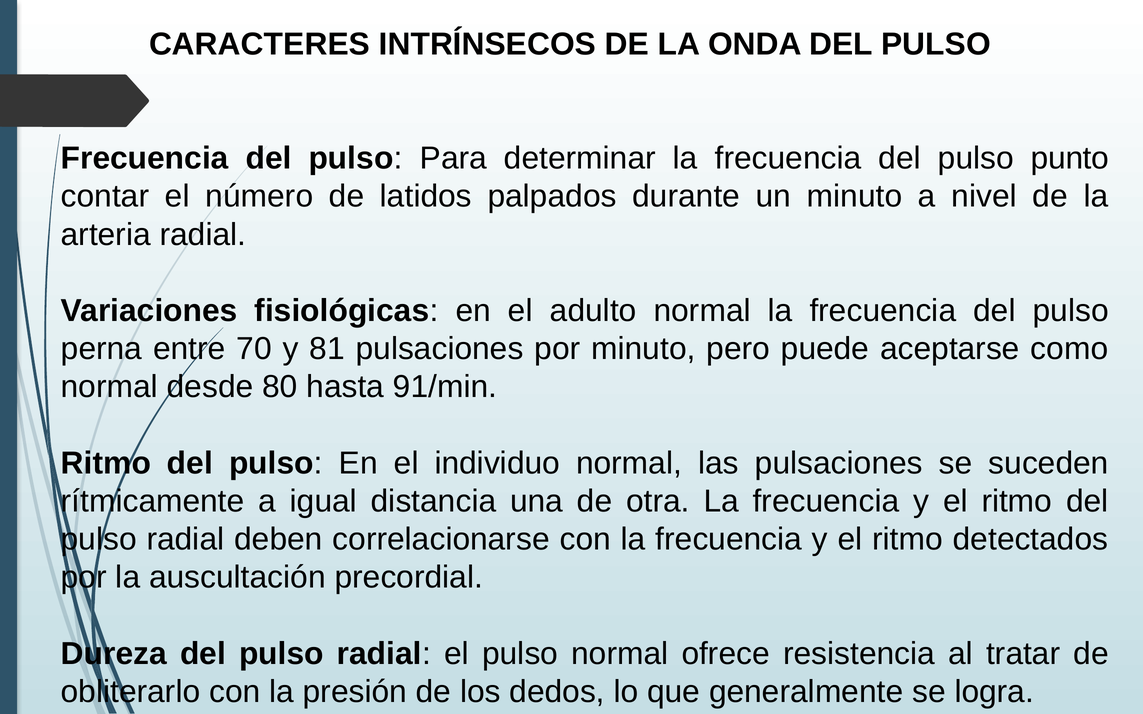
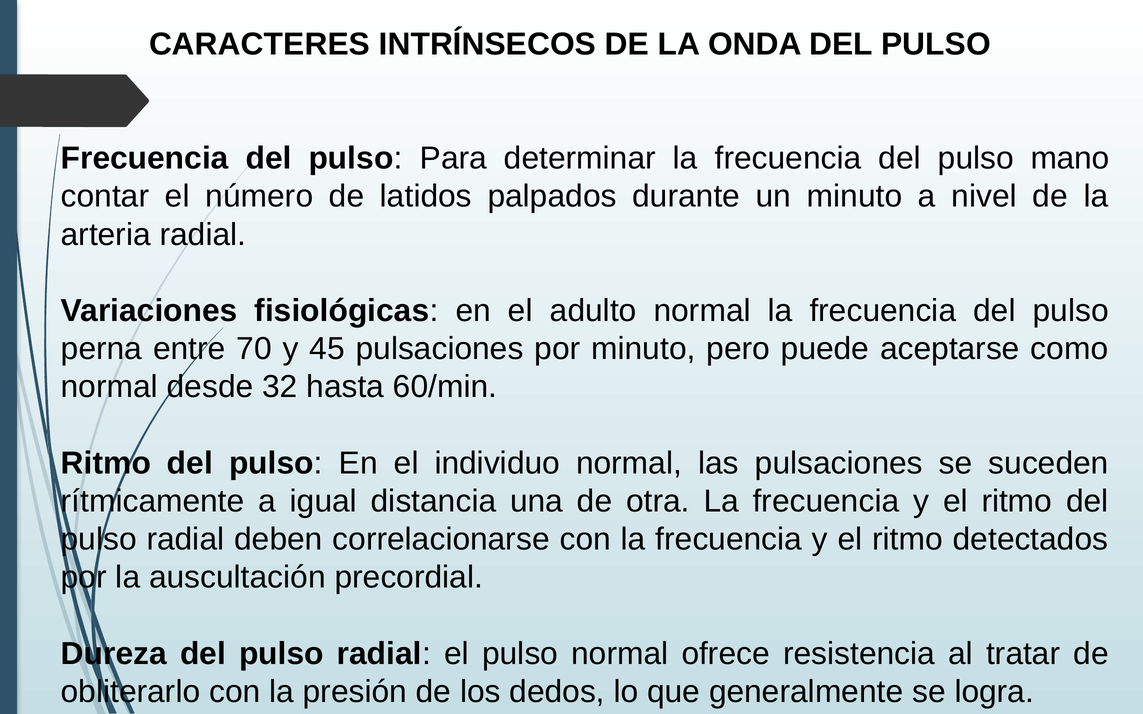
punto: punto -> mano
81: 81 -> 45
80: 80 -> 32
91/min: 91/min -> 60/min
